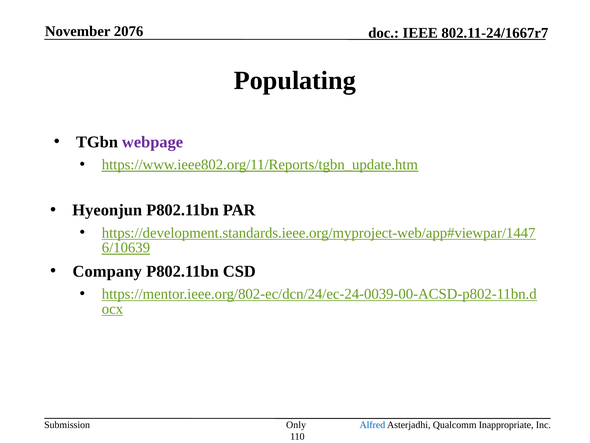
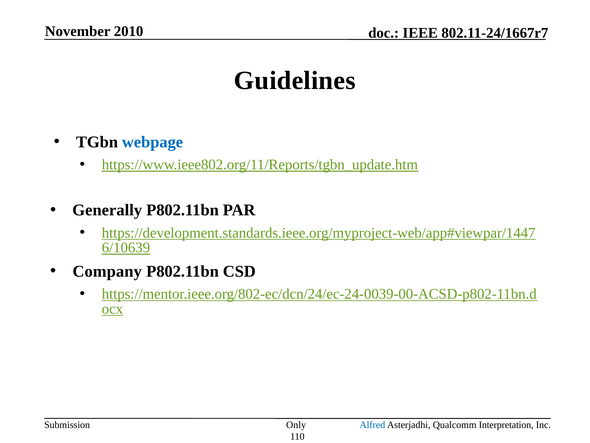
2076: 2076 -> 2010
Populating: Populating -> Guidelines
webpage colour: purple -> blue
Hyeonjun: Hyeonjun -> Generally
Inappropriate: Inappropriate -> Interpretation
